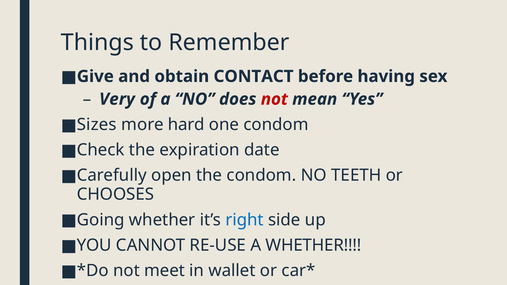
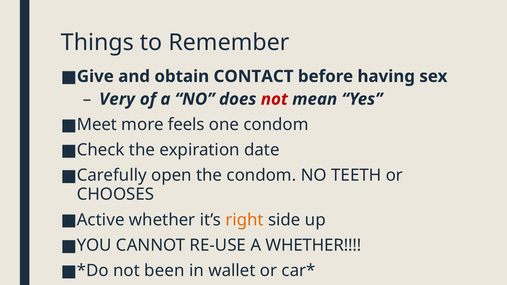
Sizes: Sizes -> Meet
hard: hard -> feels
Going: Going -> Active
right colour: blue -> orange
meet: meet -> been
